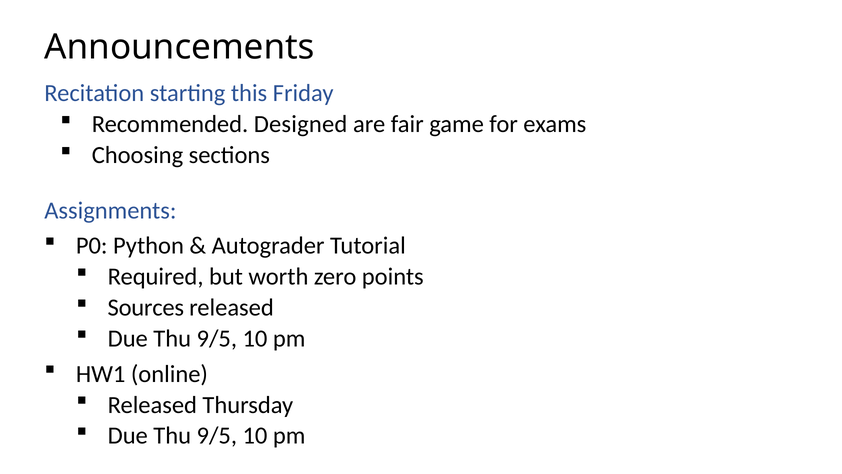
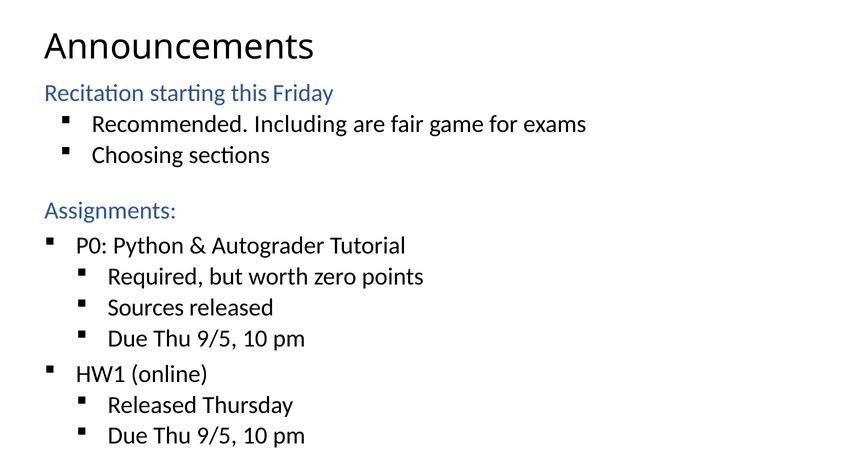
Designed: Designed -> Including
